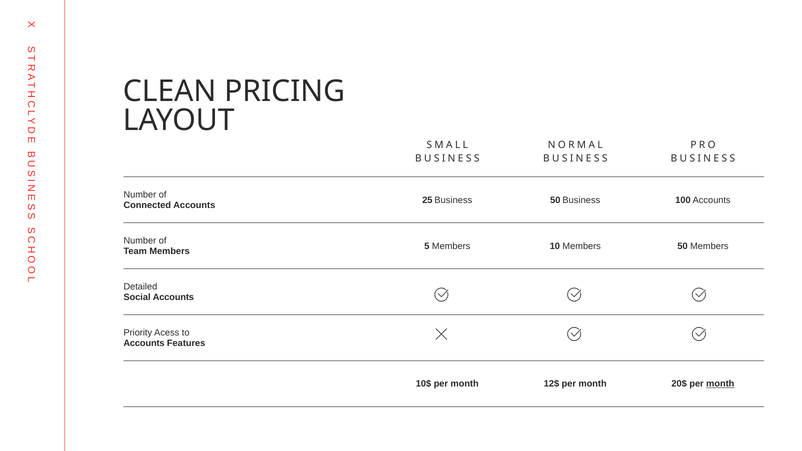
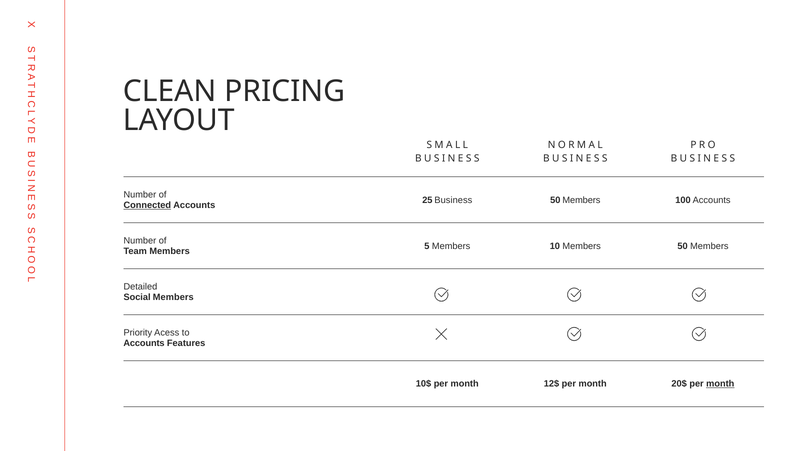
Business at (581, 200): Business -> Members
Connected underline: none -> present
Social Accounts: Accounts -> Members
